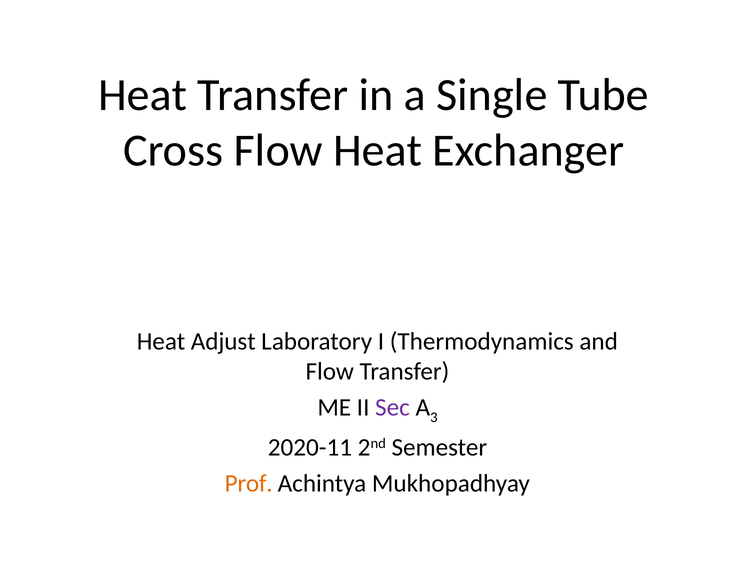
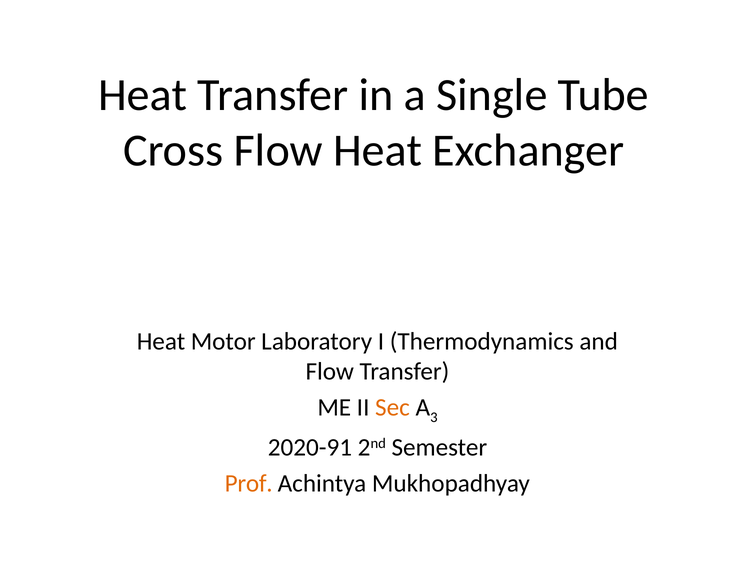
Adjust: Adjust -> Motor
Sec colour: purple -> orange
2020-11: 2020-11 -> 2020-91
